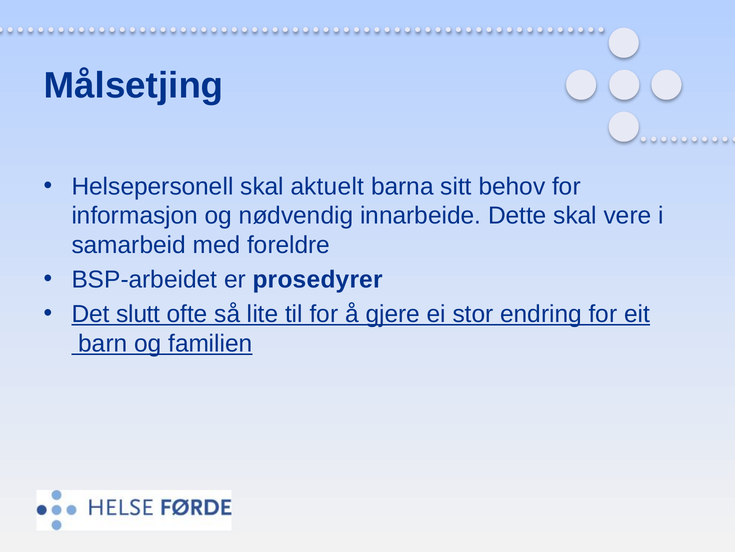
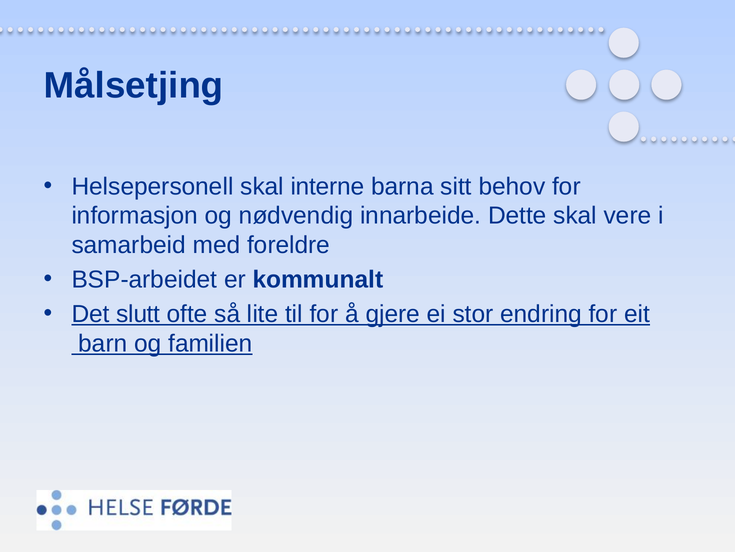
aktuelt: aktuelt -> interne
prosedyrer: prosedyrer -> kommunalt
